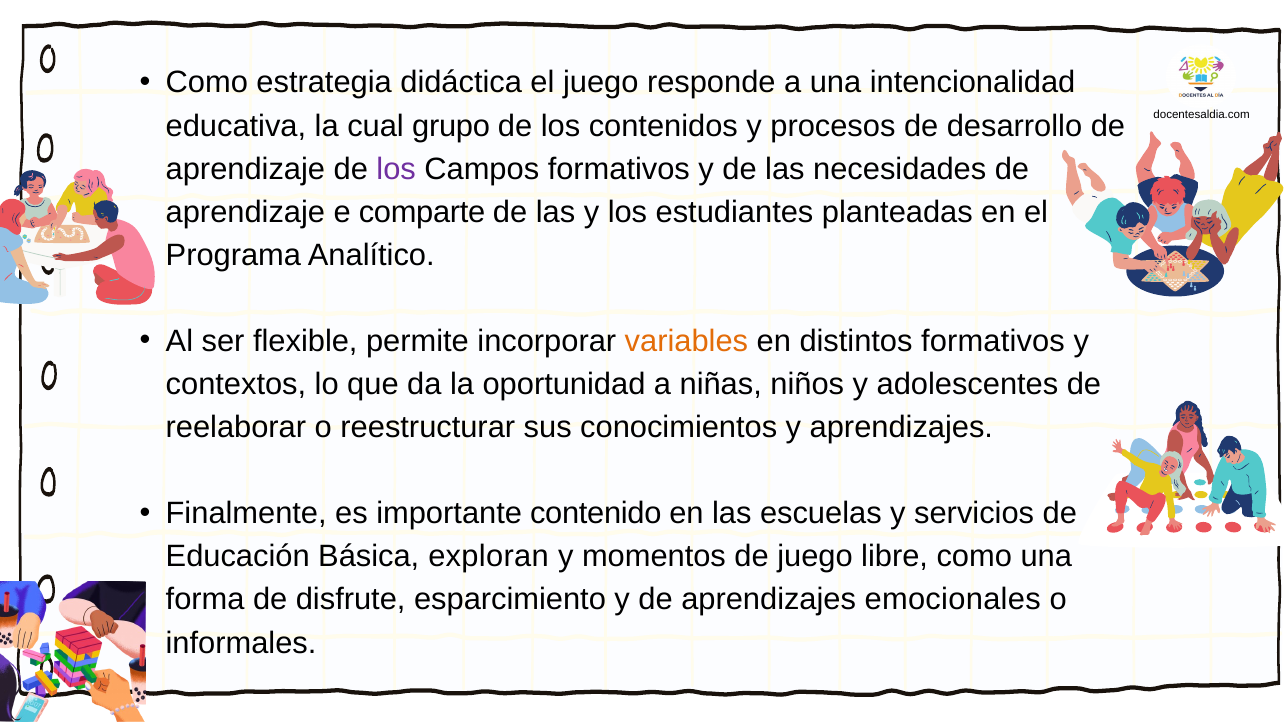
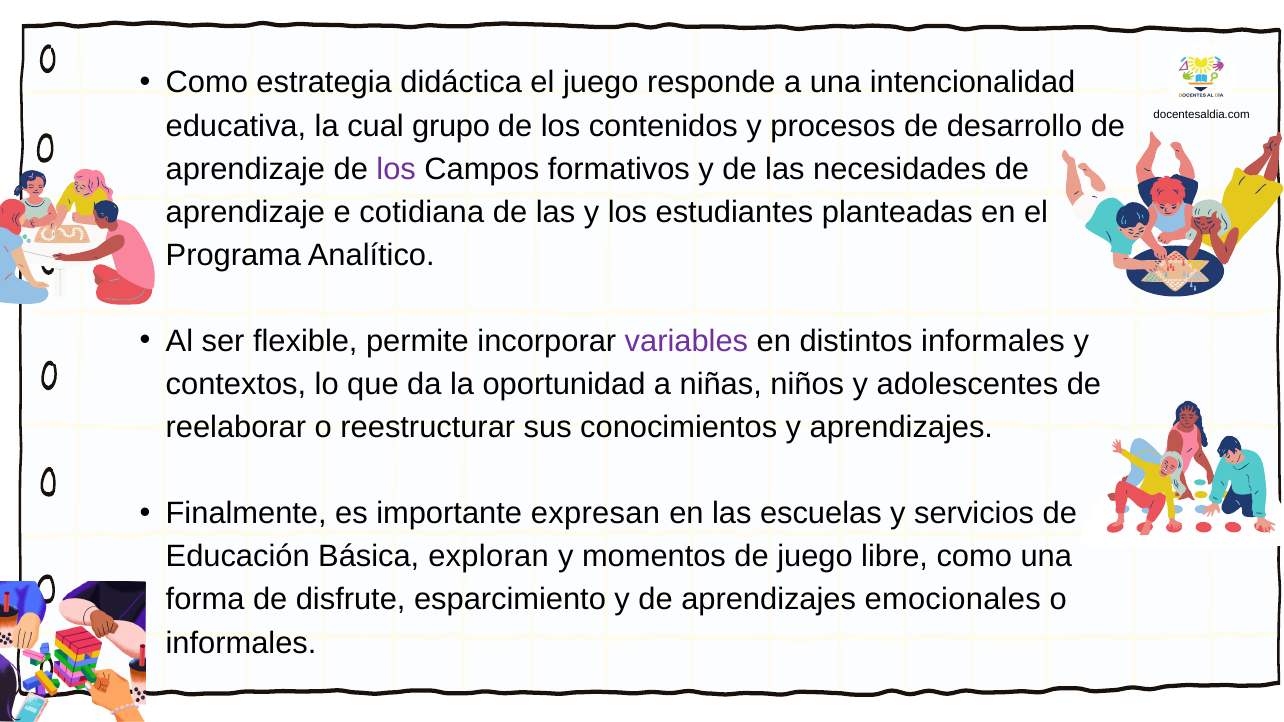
comparte: comparte -> cotidiana
variables colour: orange -> purple
distintos formativos: formativos -> informales
contenido: contenido -> expresan
